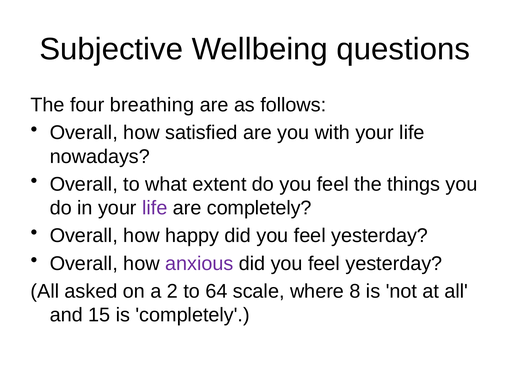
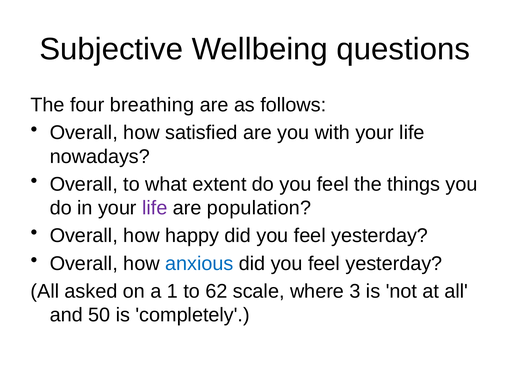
are completely: completely -> population
anxious colour: purple -> blue
2: 2 -> 1
64: 64 -> 62
8: 8 -> 3
15: 15 -> 50
